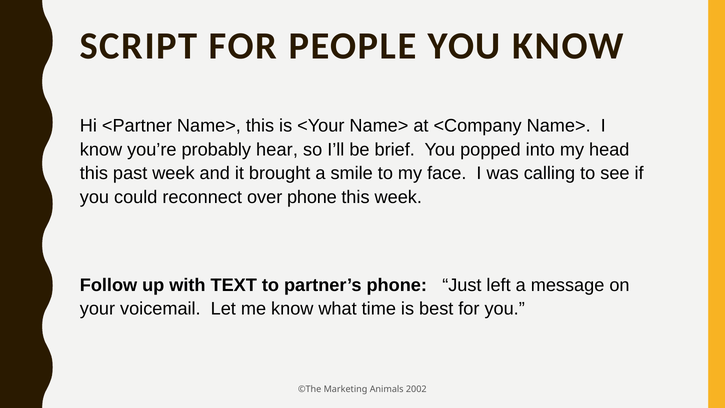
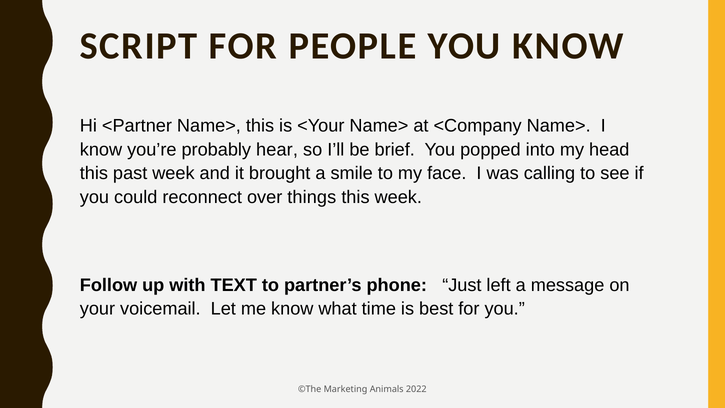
over phone: phone -> things
2002: 2002 -> 2022
